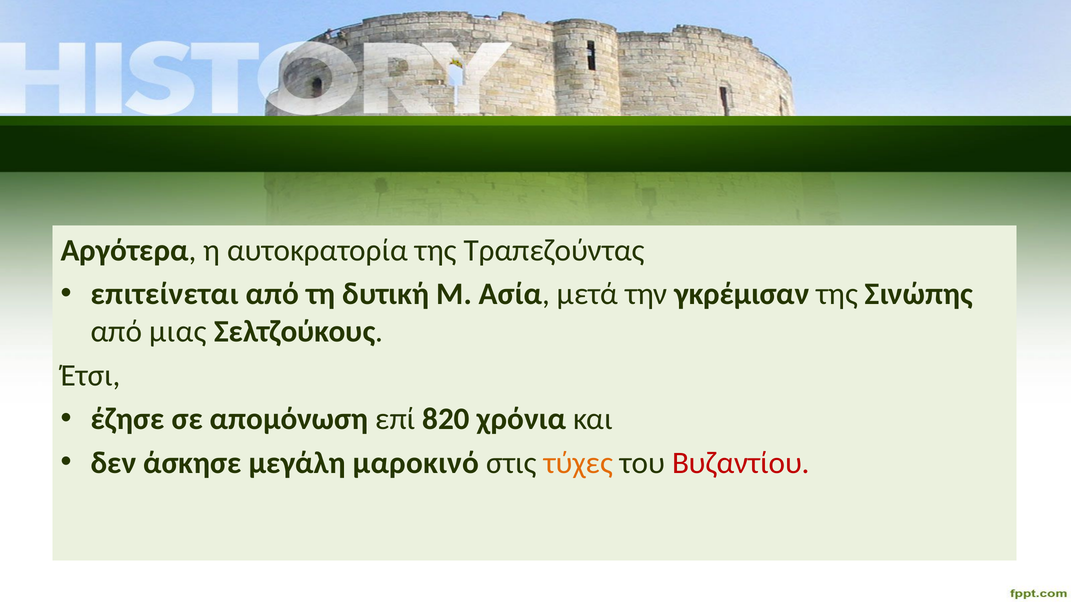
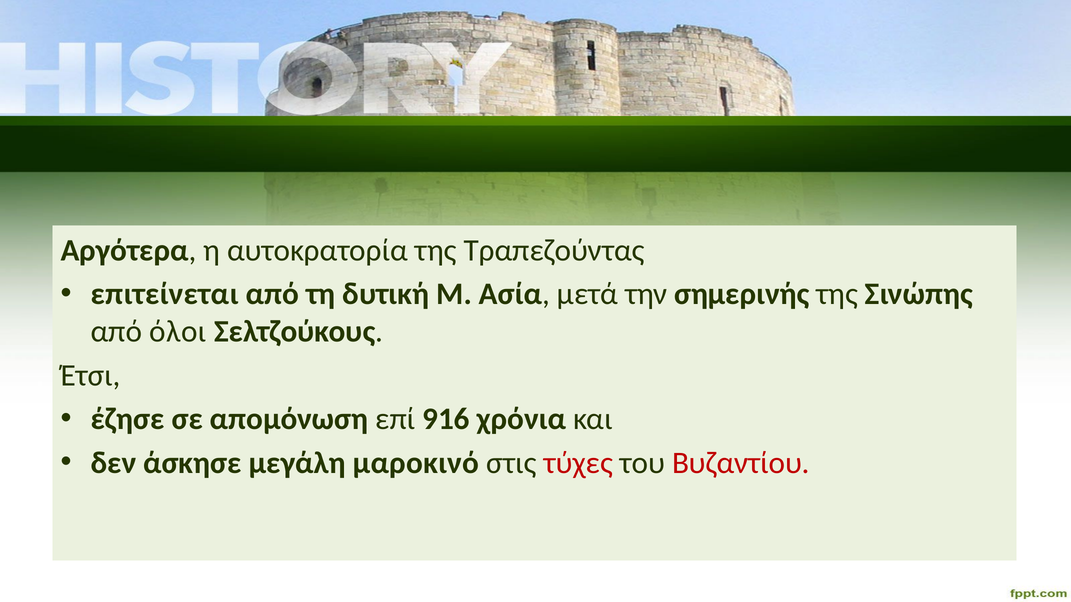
γκρέμισαν: γκρέμισαν -> σημερινής
μιας: μιας -> όλοι
820: 820 -> 916
τύχες colour: orange -> red
